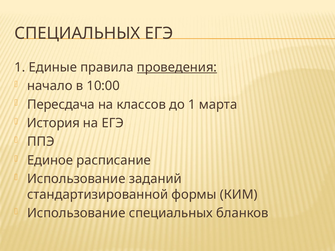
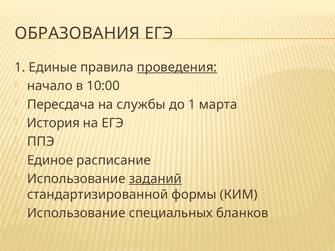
СПЕЦИАЛЬНЫХ at (77, 33): СПЕЦИАЛЬНЫХ -> ОБРАЗОВАНИЯ
классов: классов -> службы
заданий underline: none -> present
